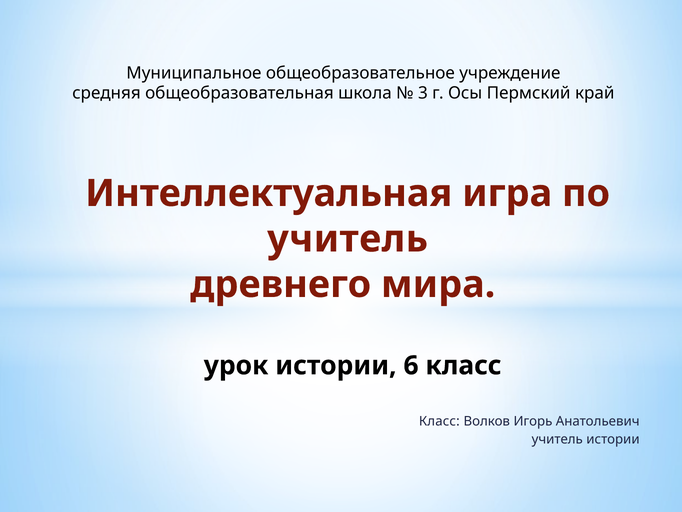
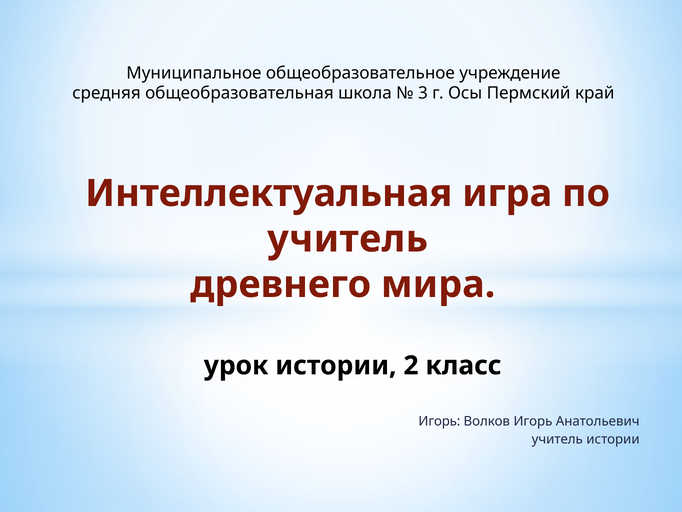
6: 6 -> 2
Класс at (439, 421): Класс -> Игорь
